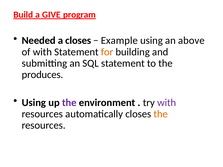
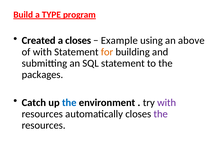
GIVE: GIVE -> TYPE
Needed: Needed -> Created
produces: produces -> packages
Using at (34, 103): Using -> Catch
the at (69, 103) colour: purple -> blue
the at (161, 114) colour: orange -> purple
